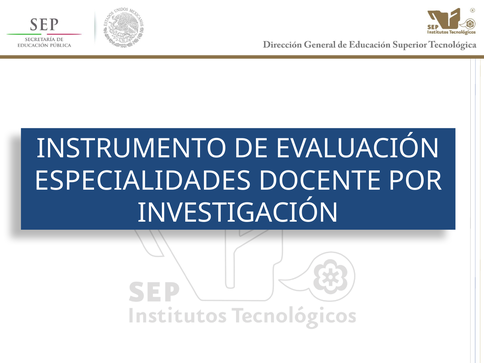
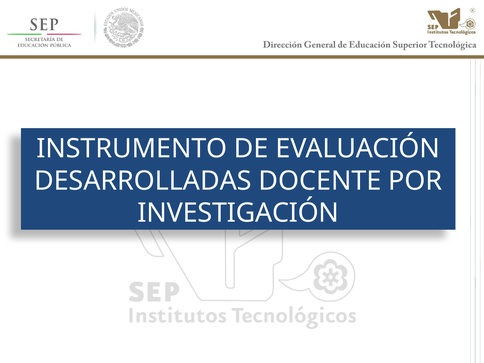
ESPECIALIDADES: ESPECIALIDADES -> DESARROLLADAS
